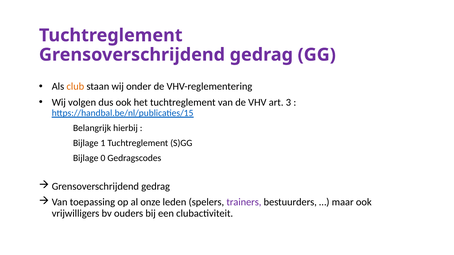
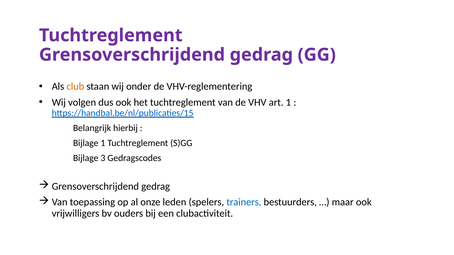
art 3: 3 -> 1
0: 0 -> 3
trainers colour: purple -> blue
